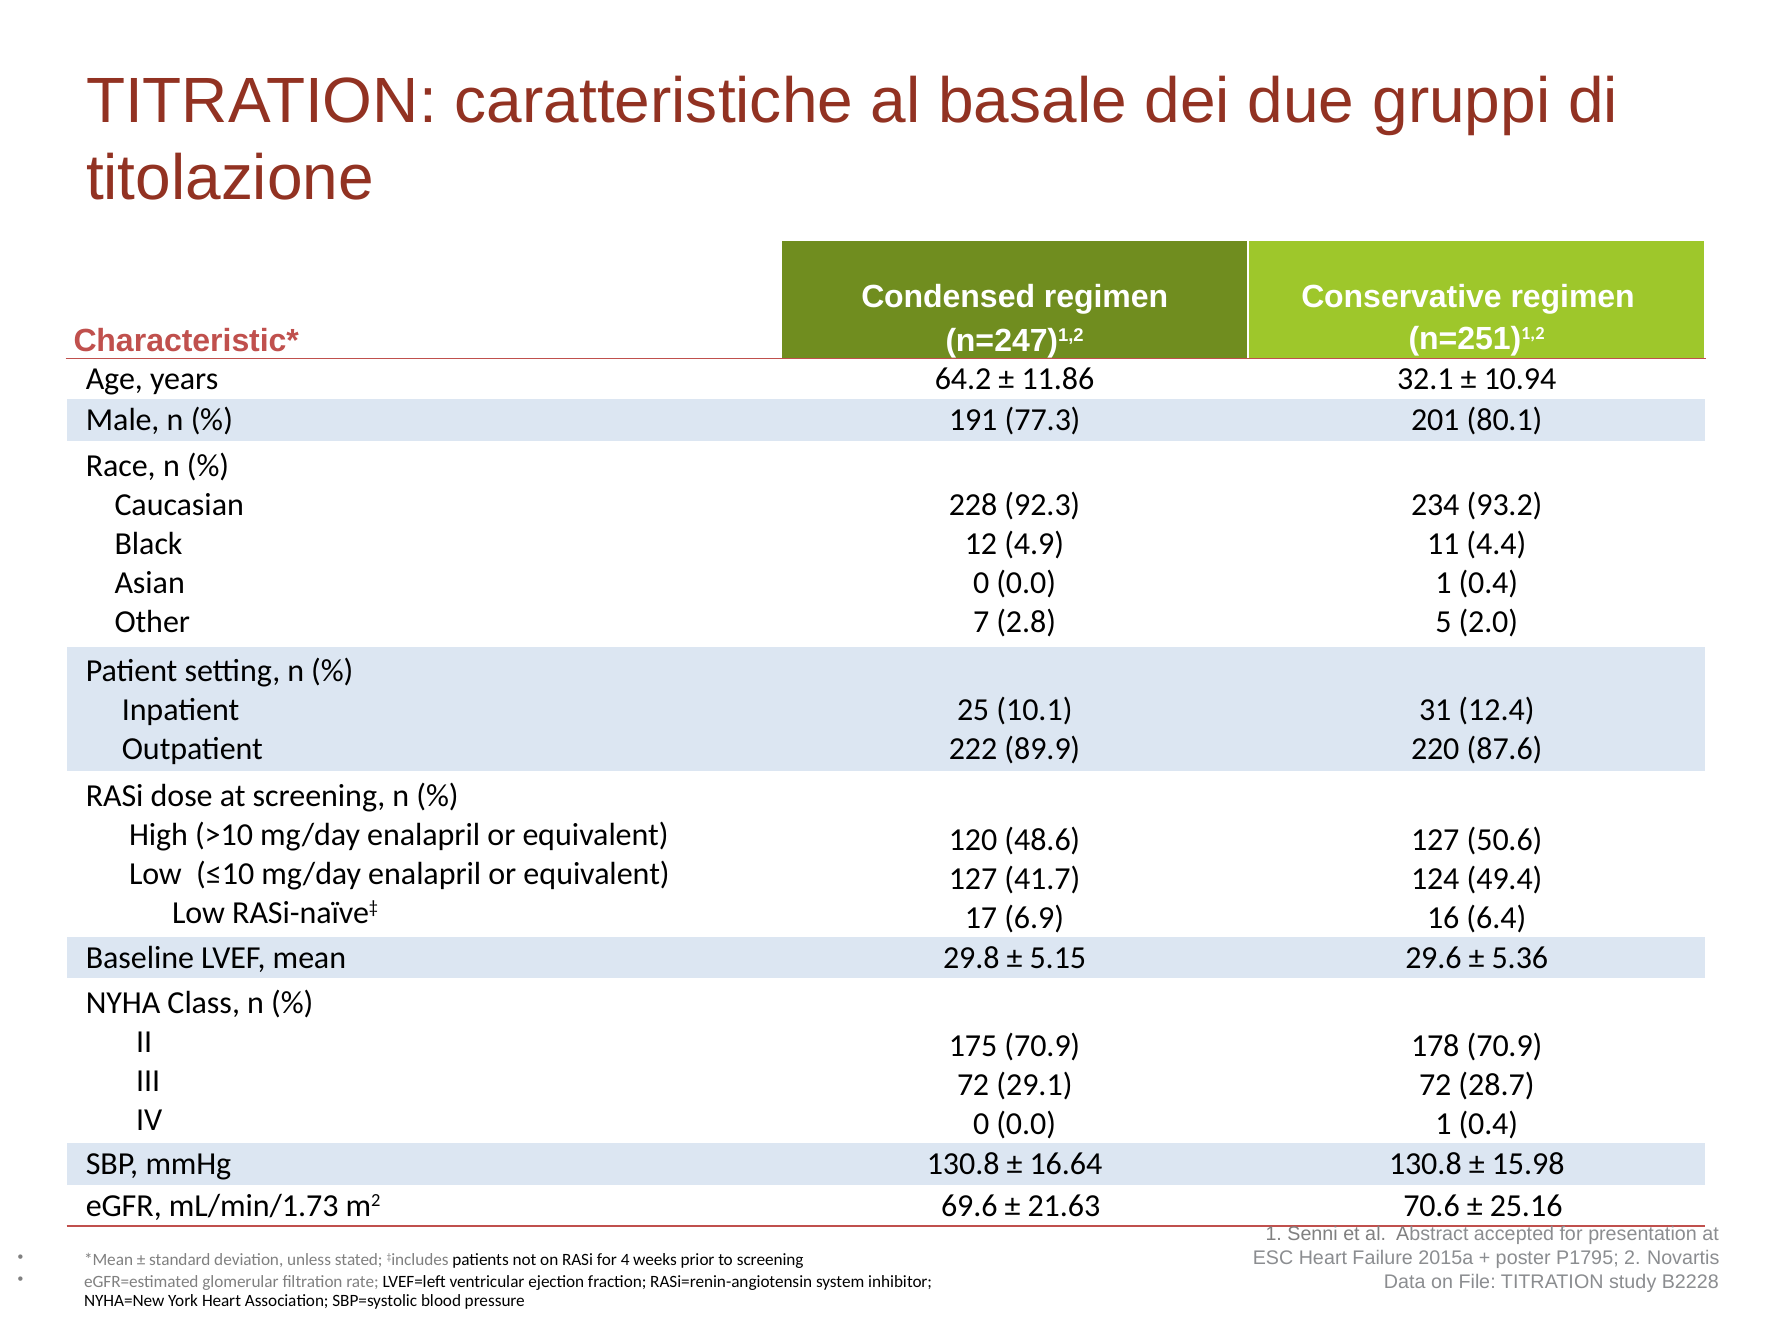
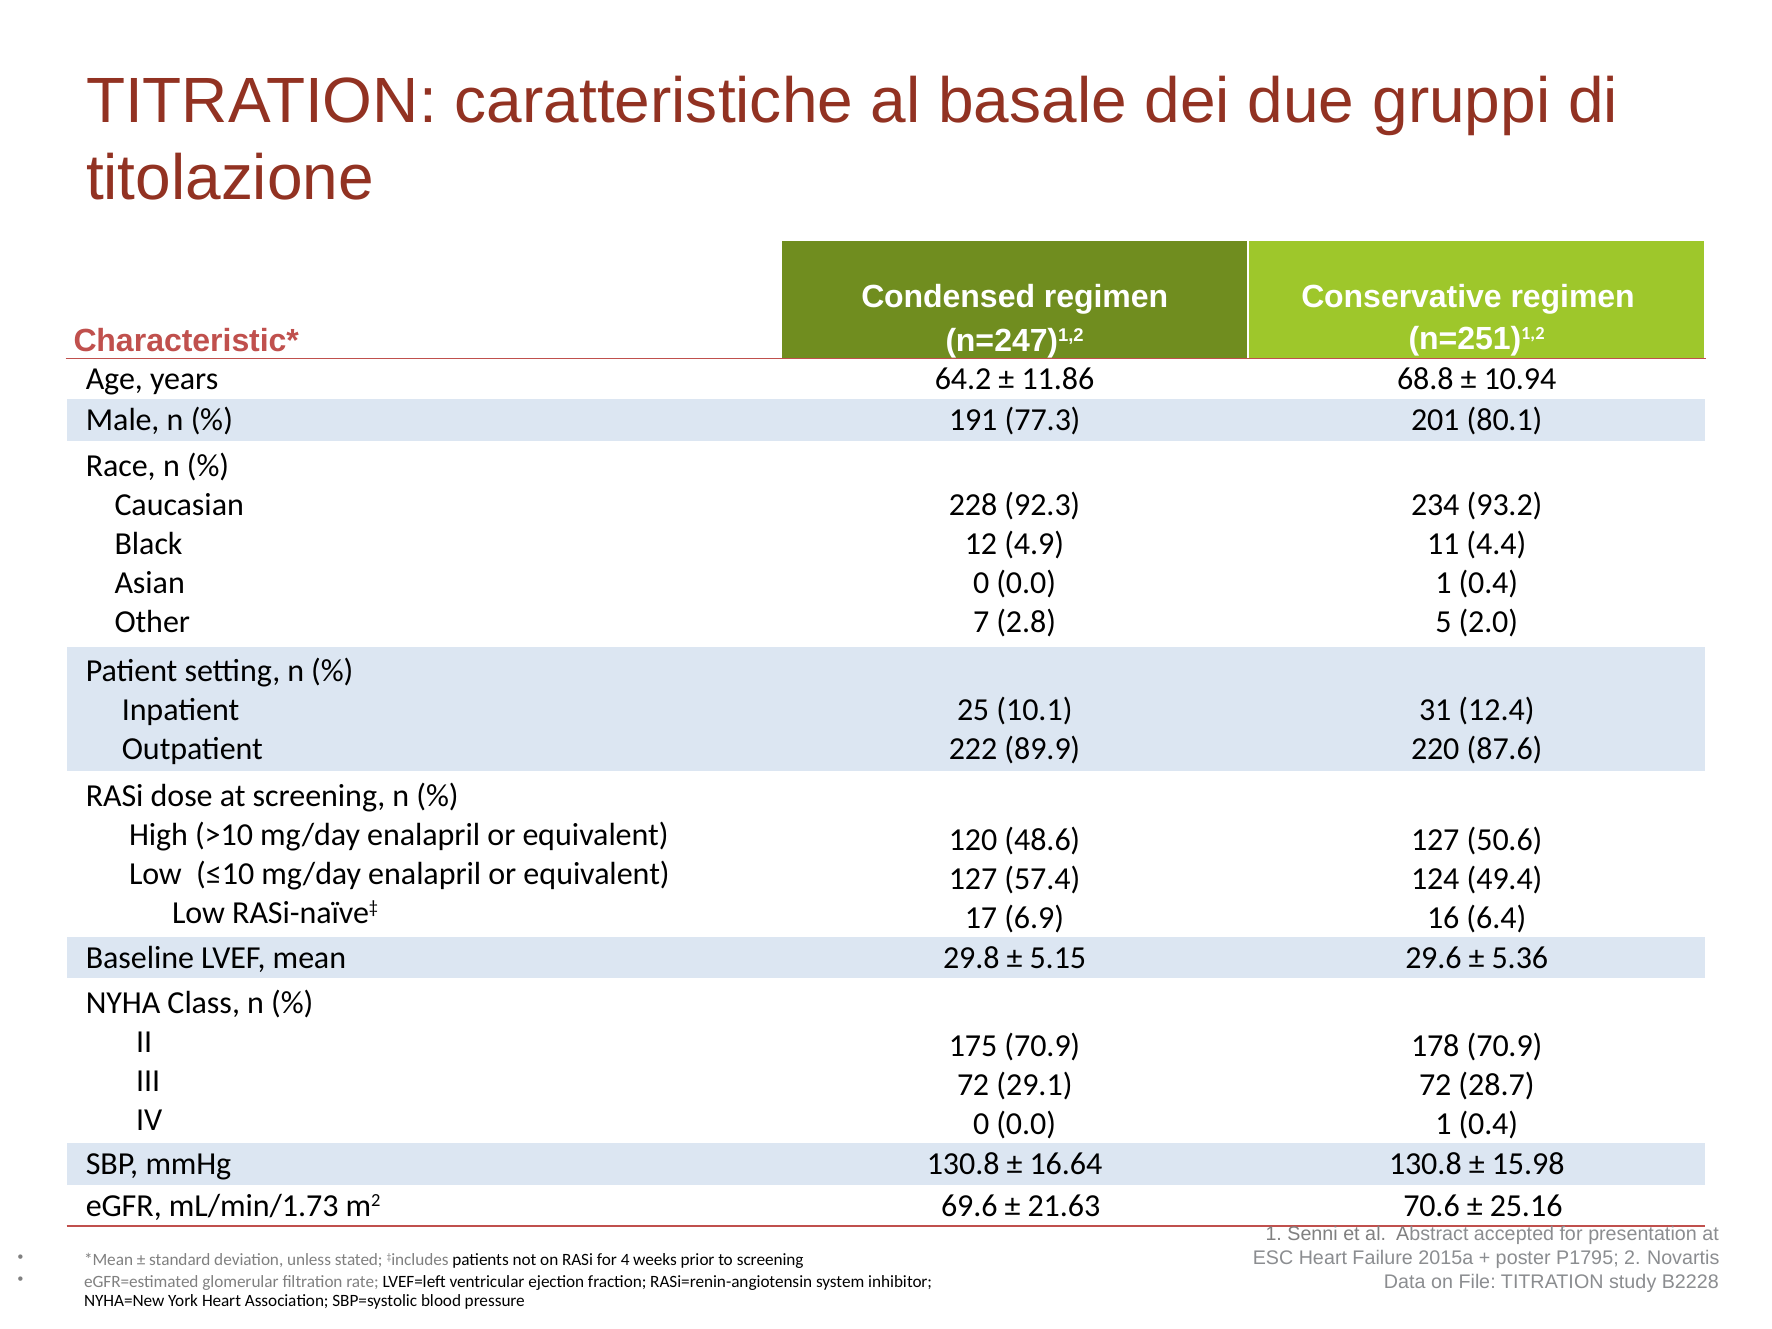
32.1: 32.1 -> 68.8
41.7: 41.7 -> 57.4
